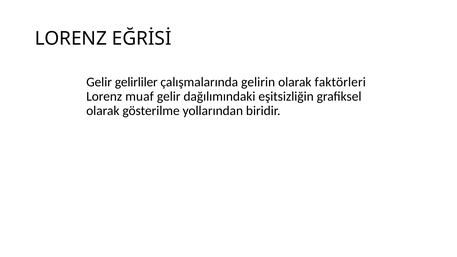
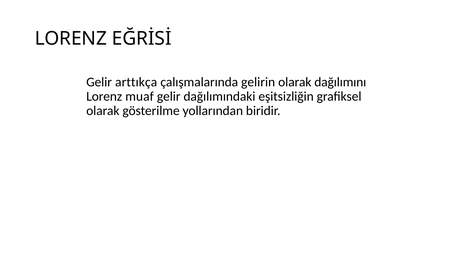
gelirliler: gelirliler -> arttıkça
faktörleri: faktörleri -> dağılımını
